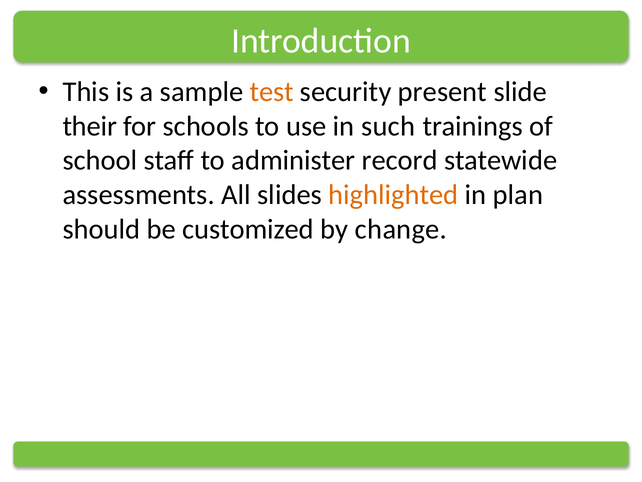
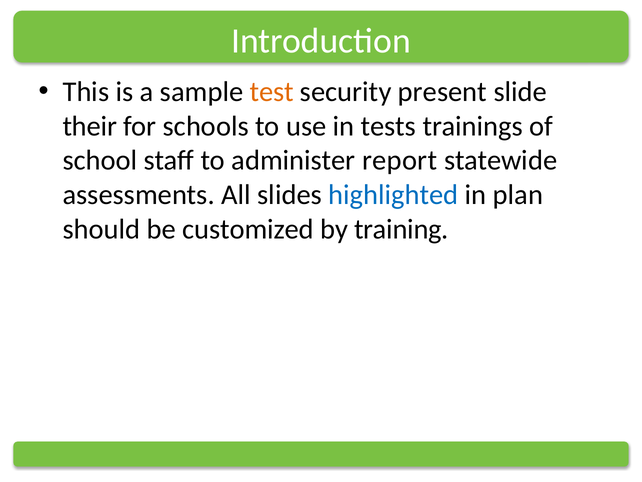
such: such -> tests
record: record -> report
highlighted colour: orange -> blue
change: change -> training
